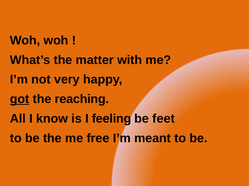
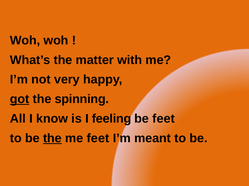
reaching: reaching -> spinning
the at (52, 139) underline: none -> present
me free: free -> feet
